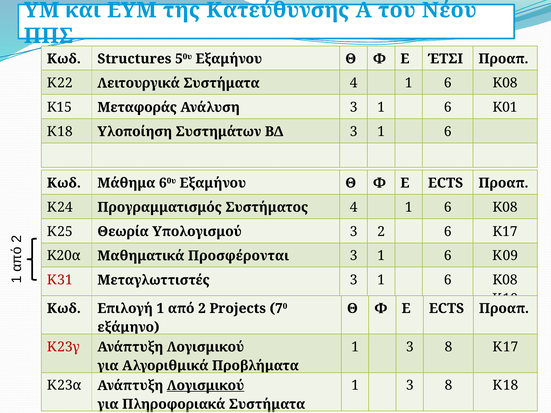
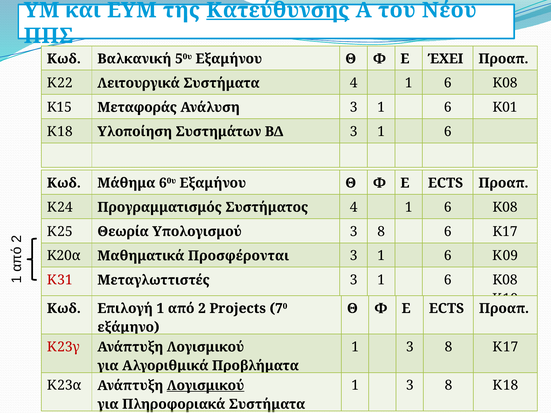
Κατεύθυνσης underline: none -> present
Structures: Structures -> Βαλκανική
ΈΤΣΙ: ΈΤΣΙ -> ΈΧΕΙ
Υπολογισμού 3 2: 2 -> 8
